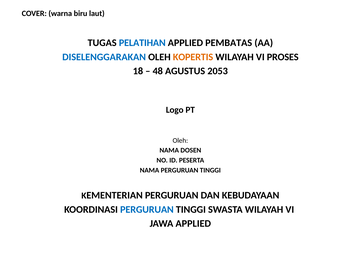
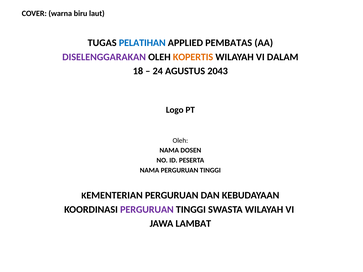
DISELENGGARAKAN colour: blue -> purple
PROSES: PROSES -> DALAM
48: 48 -> 24
2053: 2053 -> 2043
PERGURUAN at (147, 210) colour: blue -> purple
JAWA APPLIED: APPLIED -> LAMBAT
